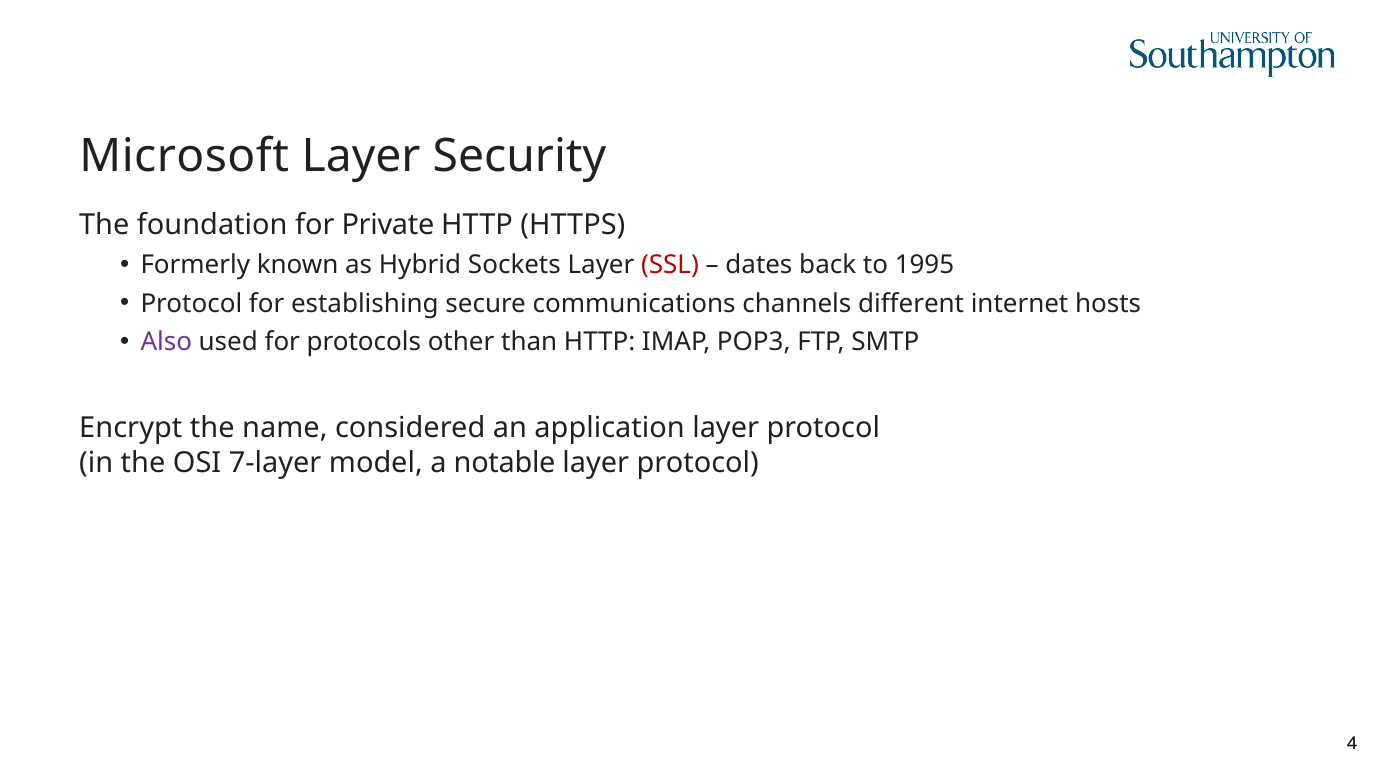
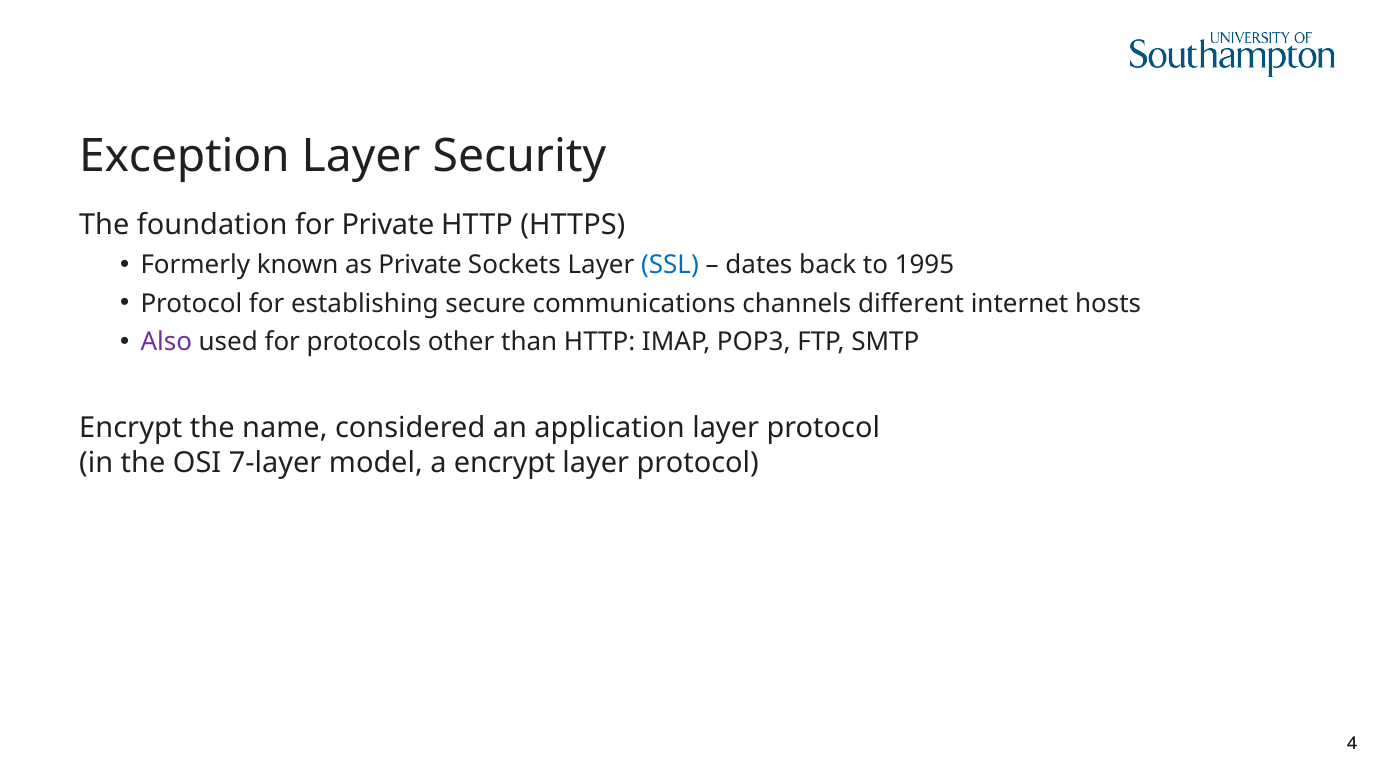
Microsoft: Microsoft -> Exception
as Hybrid: Hybrid -> Private
SSL colour: red -> blue
a notable: notable -> encrypt
